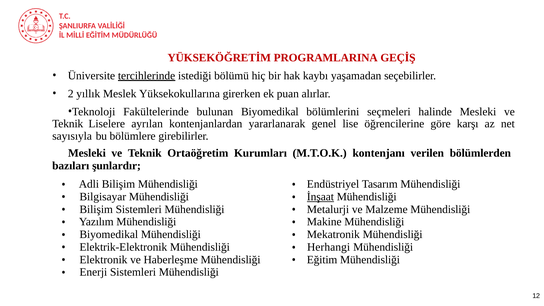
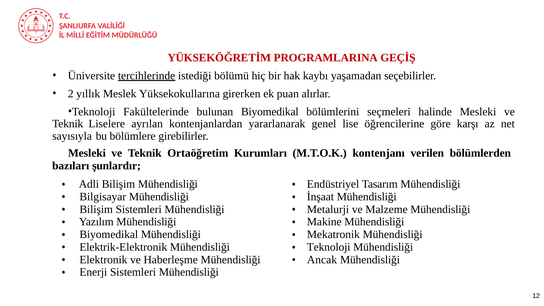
İnşaat underline: present -> none
Herhangi at (329, 247): Herhangi -> Teknoloji
Eğitim: Eğitim -> Ancak
